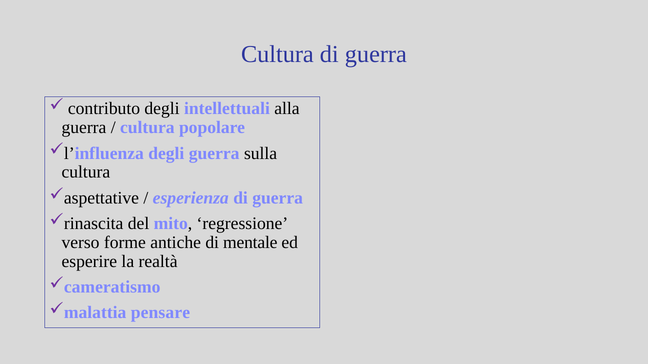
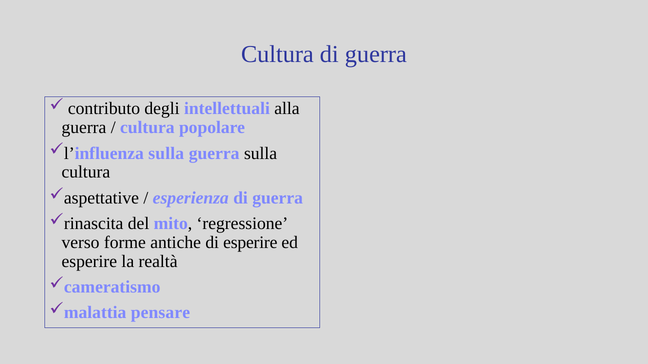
degli at (166, 153): degli -> sulla
di mentale: mentale -> esperire
